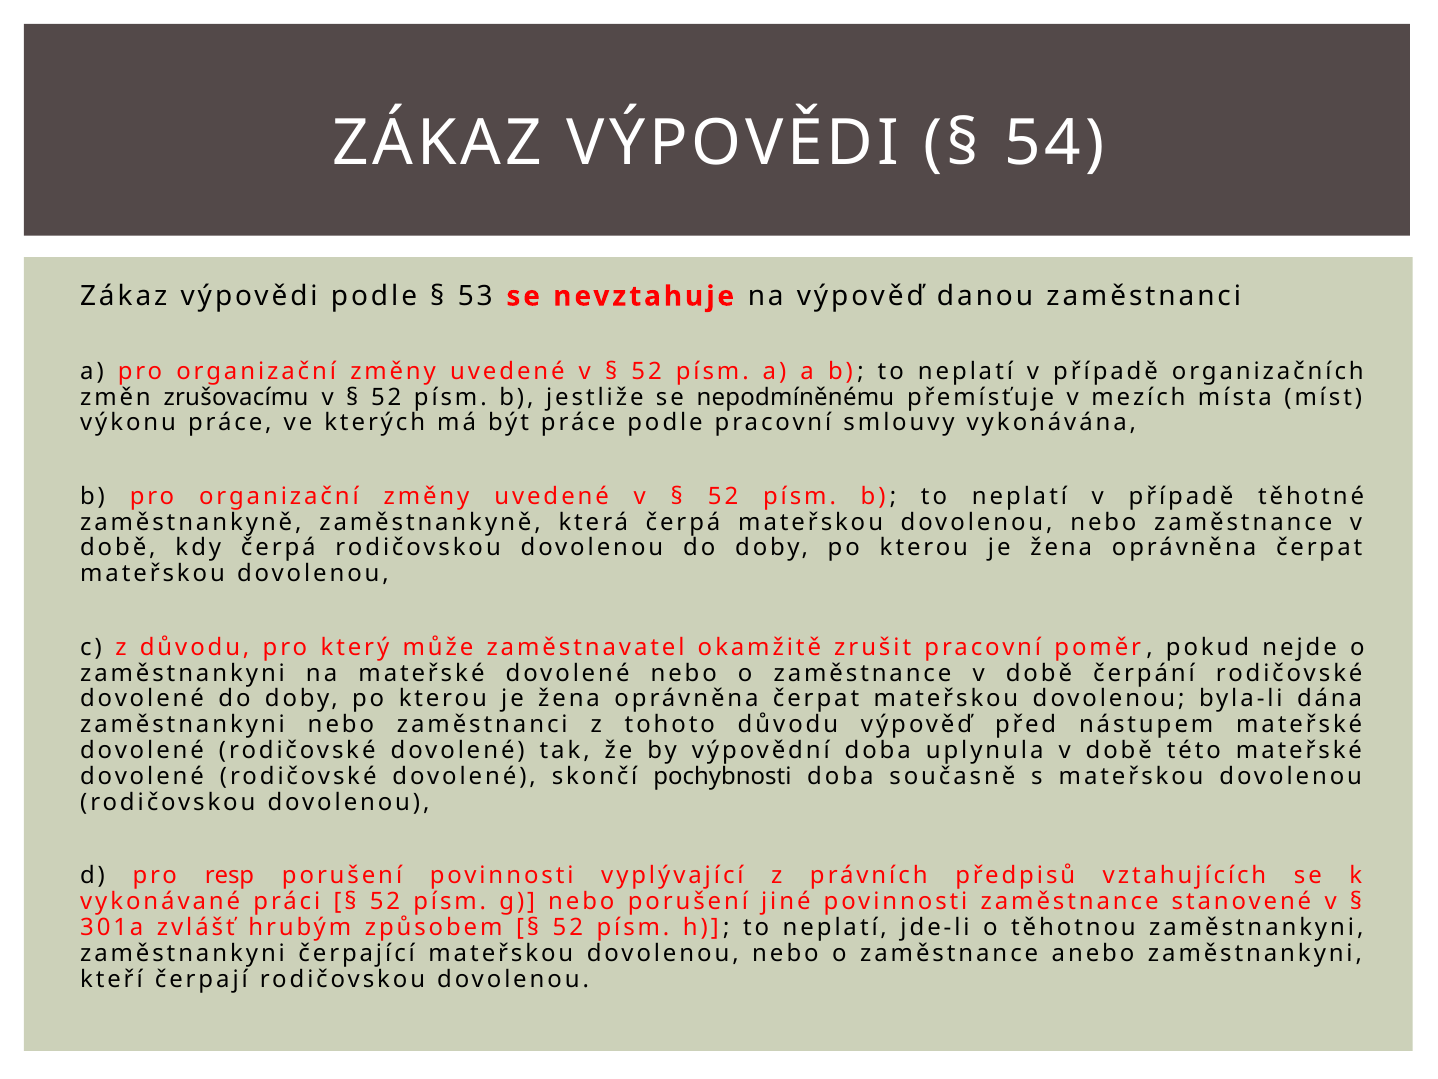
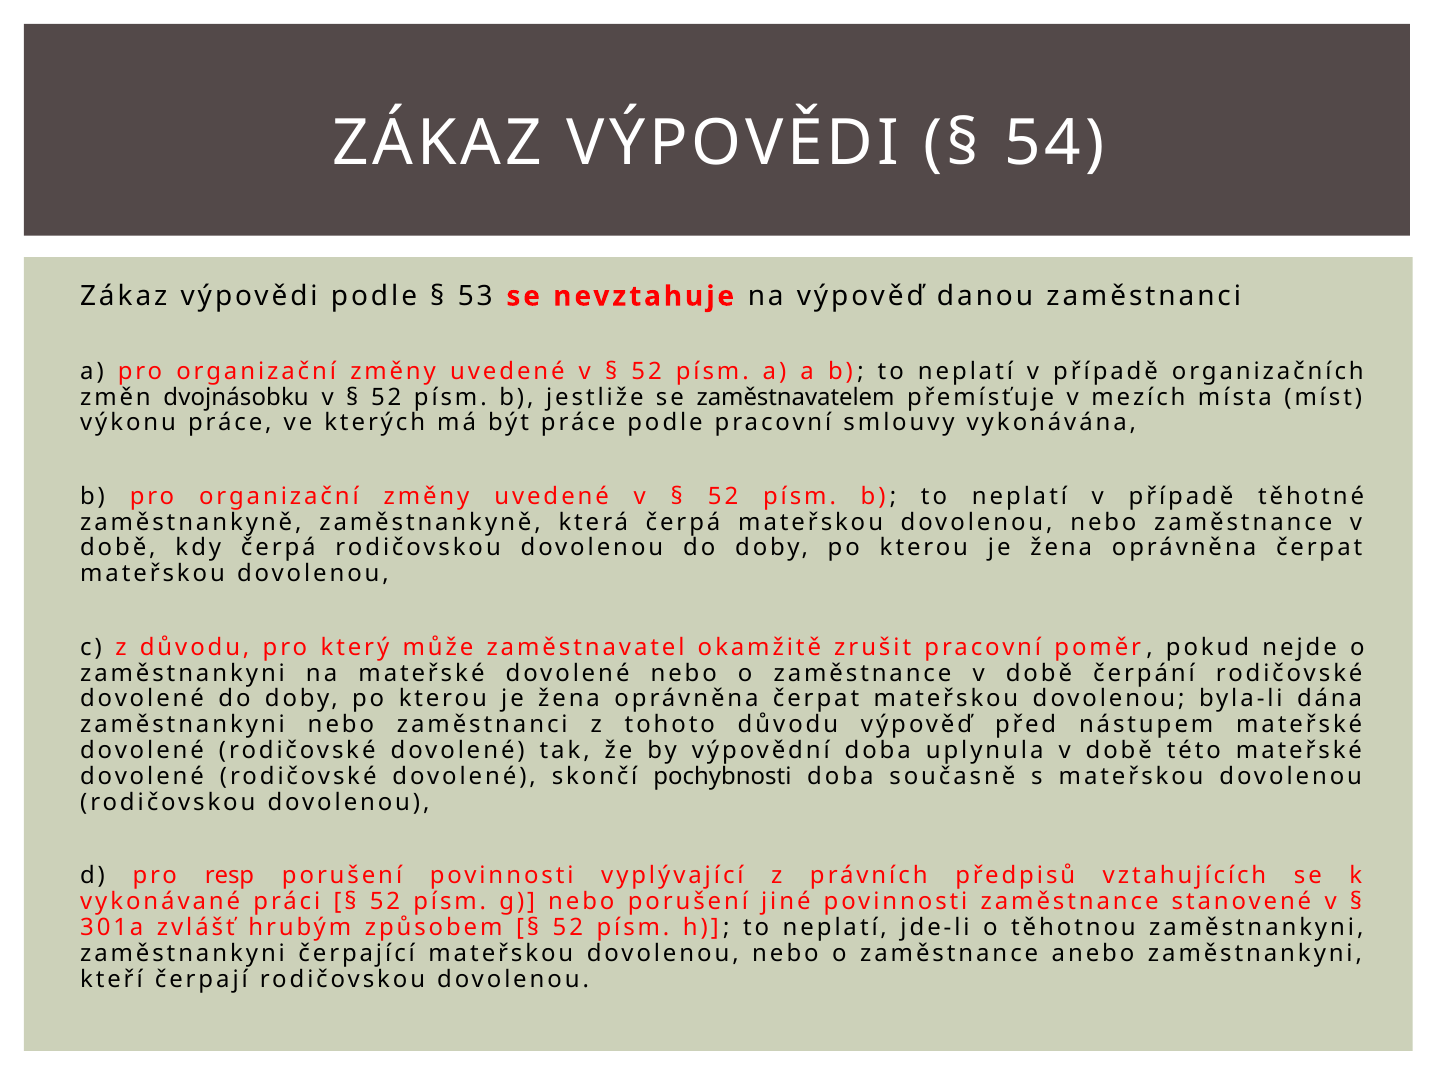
zrušovacímu: zrušovacímu -> dvojnásobku
nepodmíněnému: nepodmíněnému -> zaměstnavatelem
